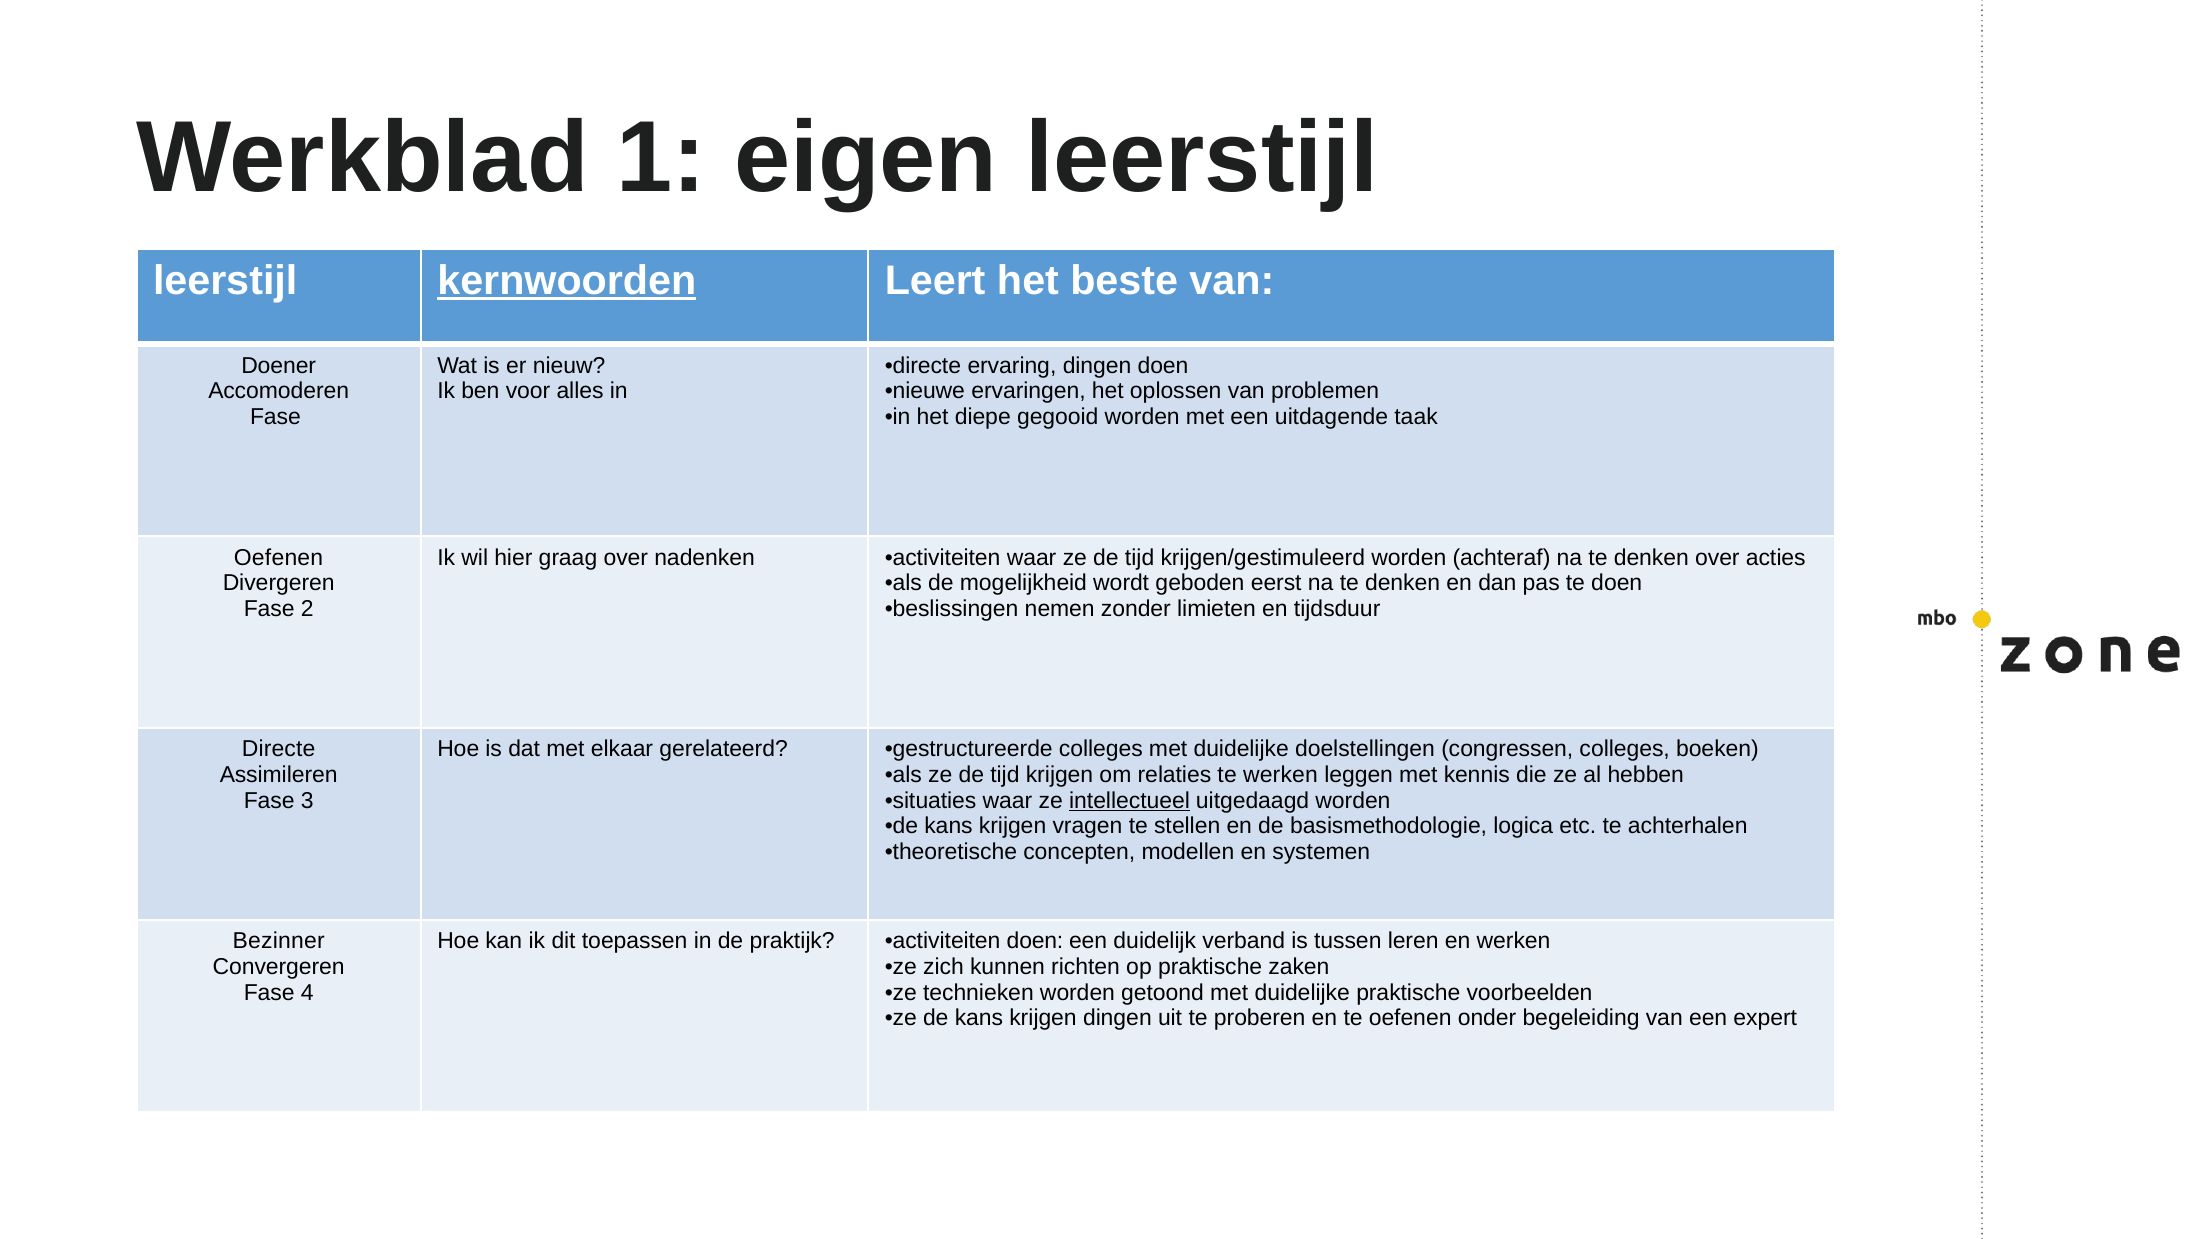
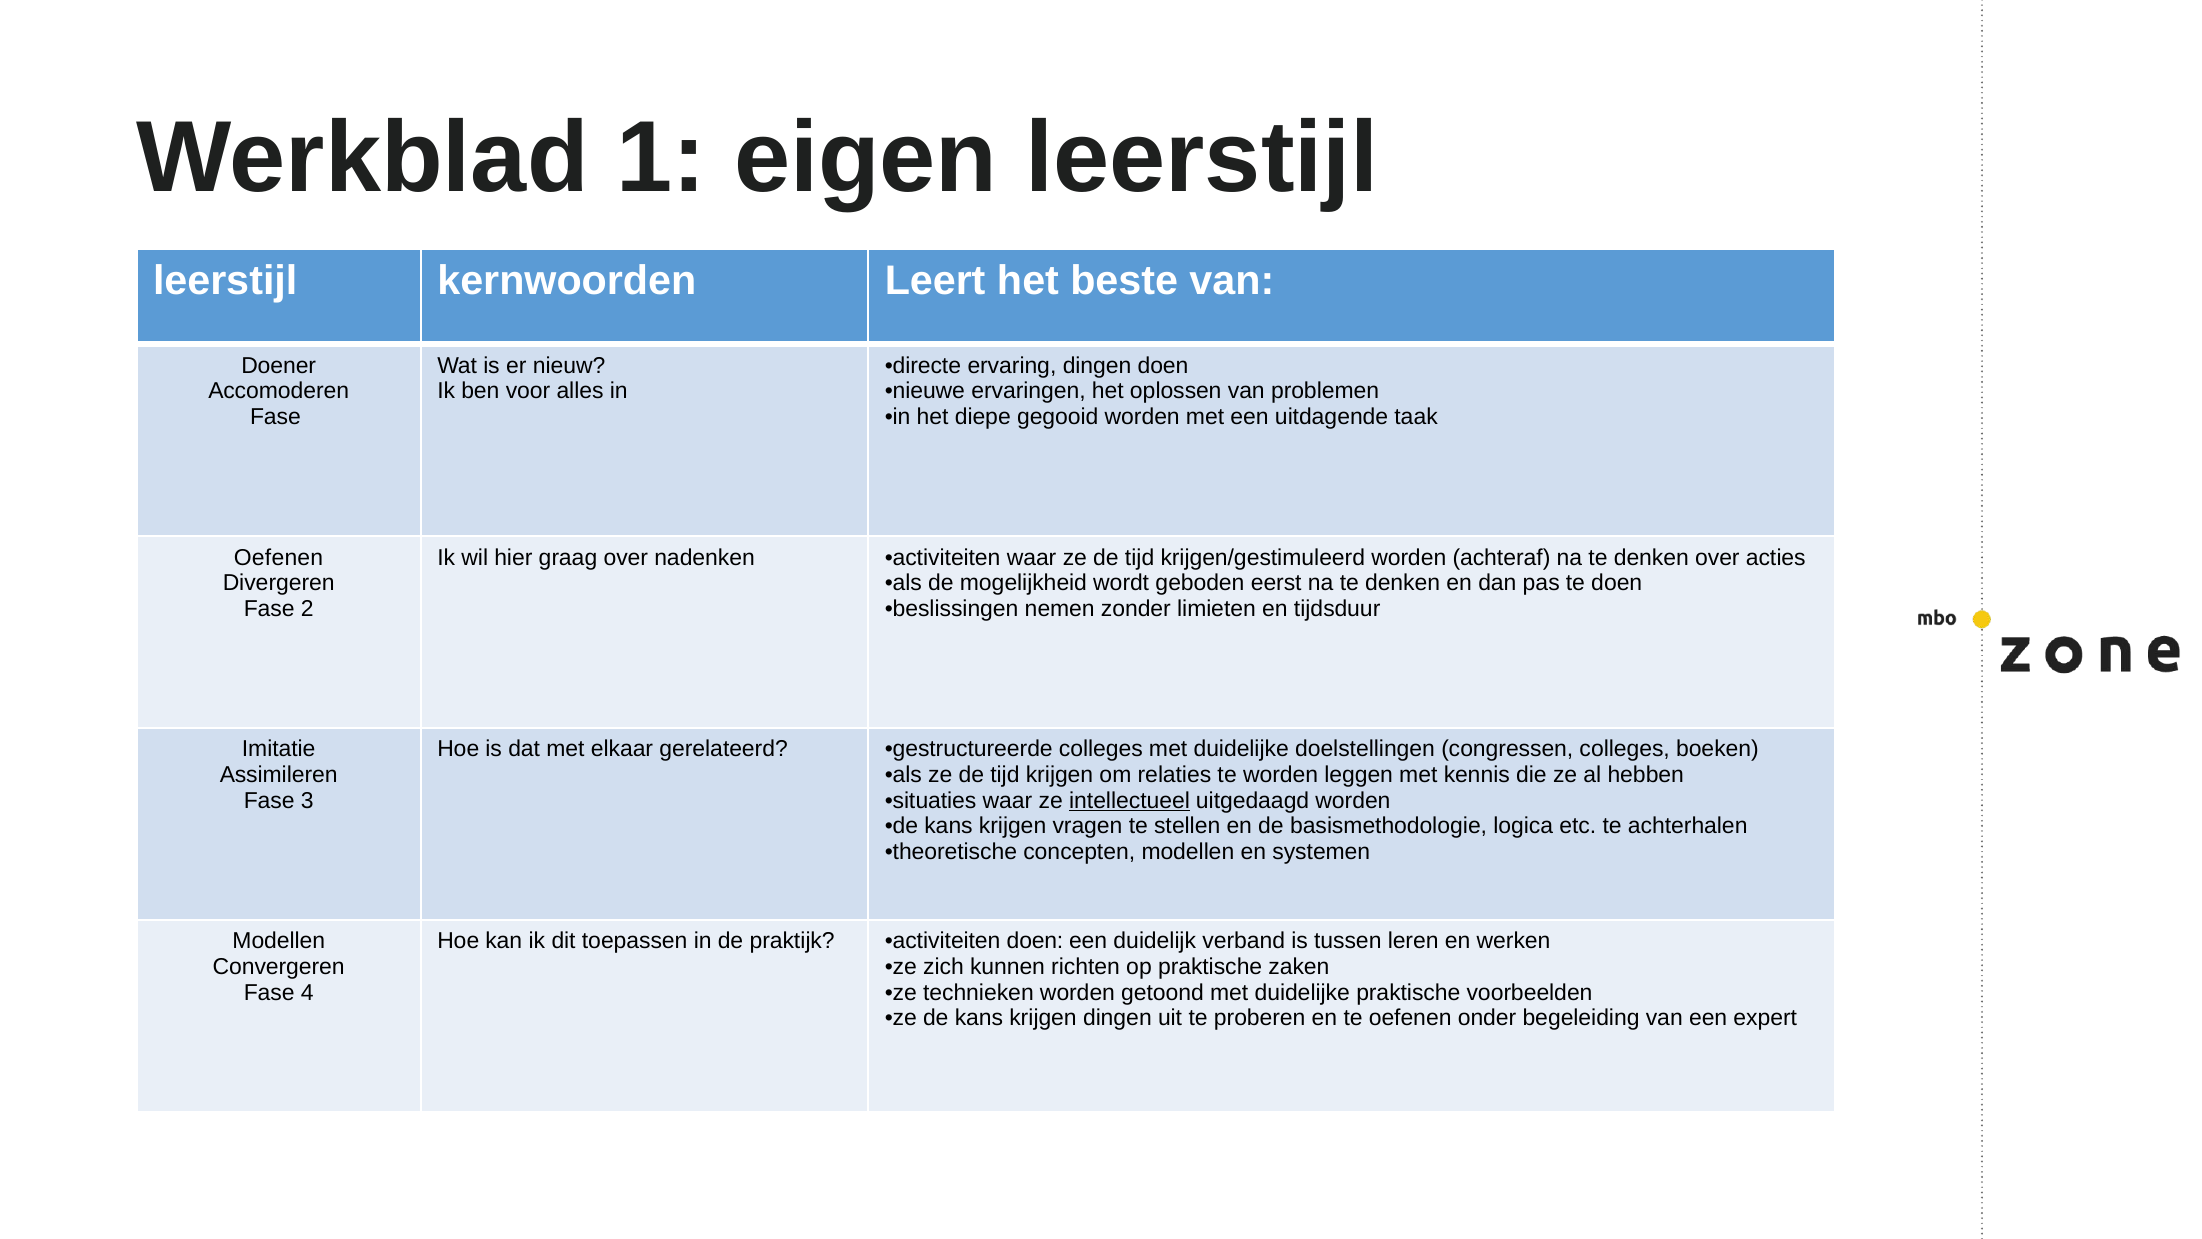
kernwoorden underline: present -> none
Directe at (279, 749): Directe -> Imitatie
te werken: werken -> worden
Bezinner at (279, 941): Bezinner -> Modellen
